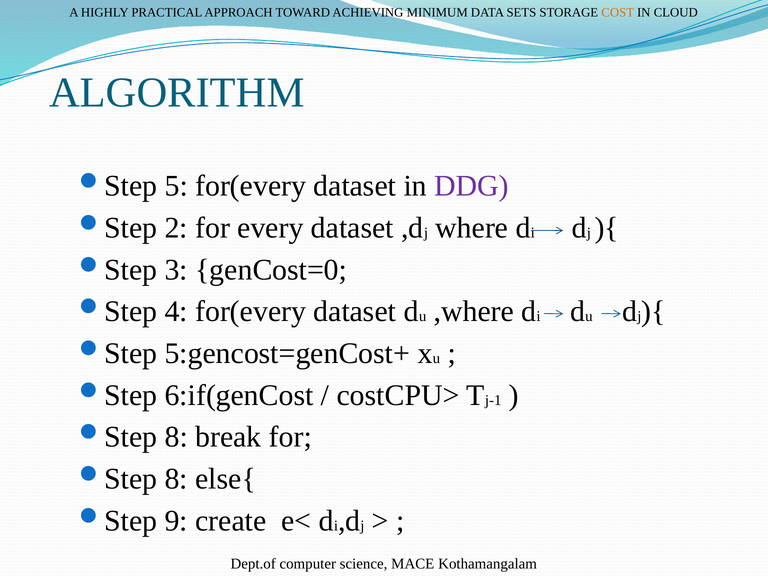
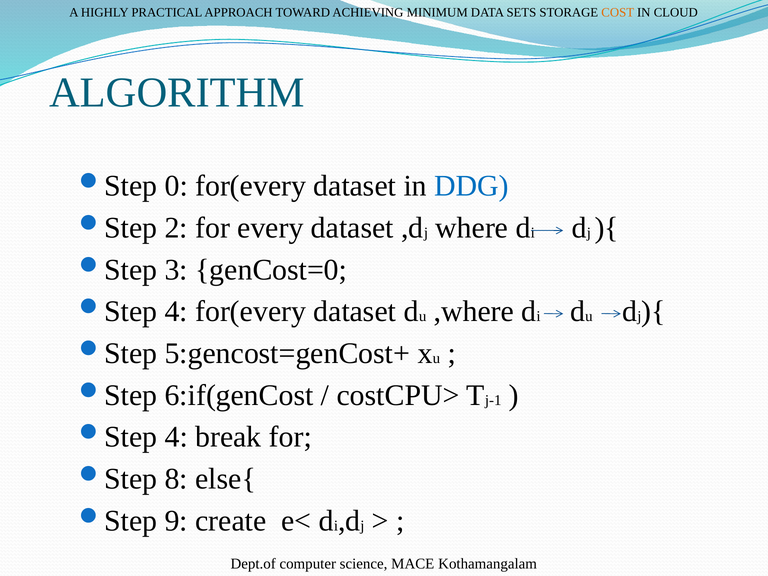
5: 5 -> 0
DDG colour: purple -> blue
8 at (176, 437): 8 -> 4
